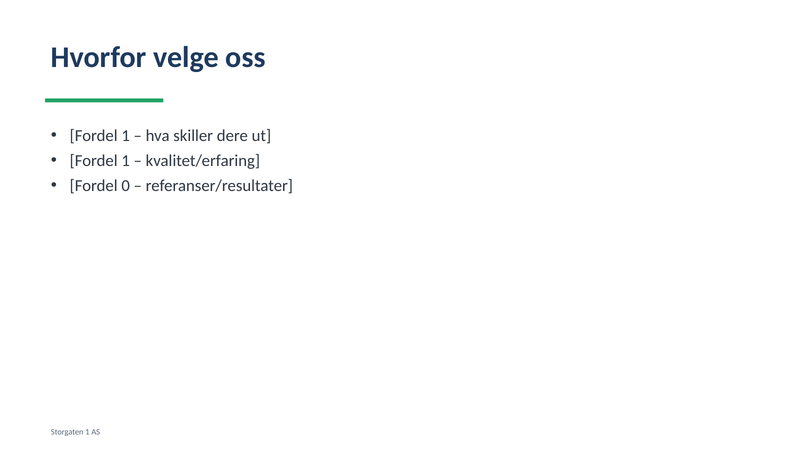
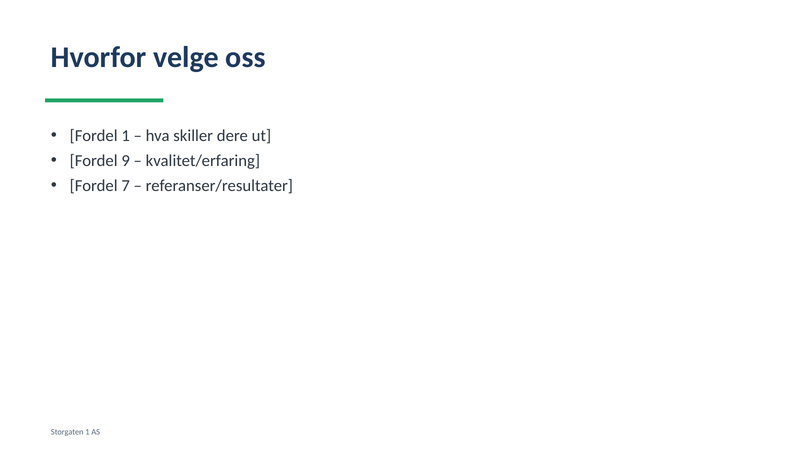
1 at (126, 161): 1 -> 9
0: 0 -> 7
